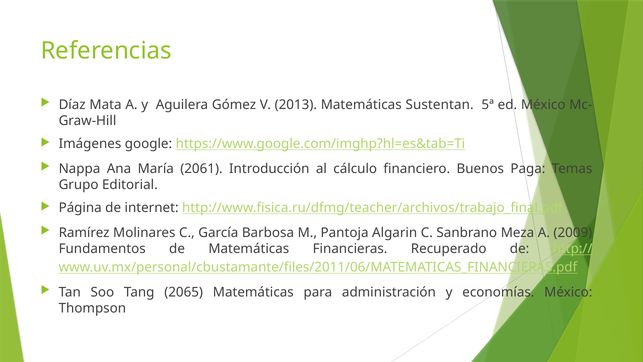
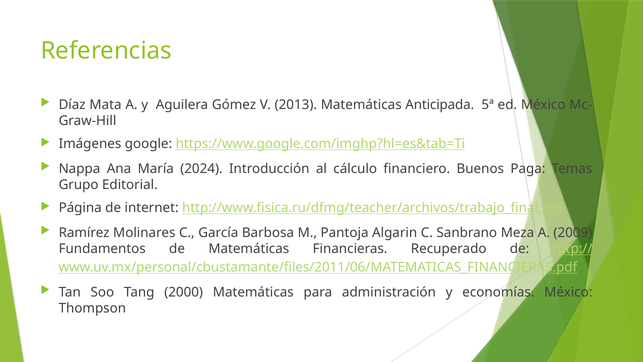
Sustentan: Sustentan -> Anticipada
2061: 2061 -> 2024
2065: 2065 -> 2000
